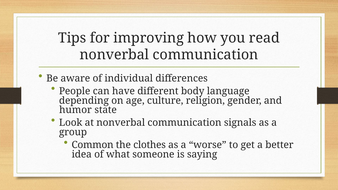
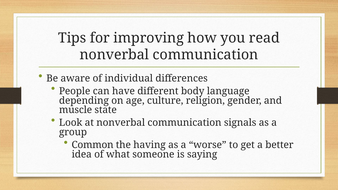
humor: humor -> muscle
clothes: clothes -> having
